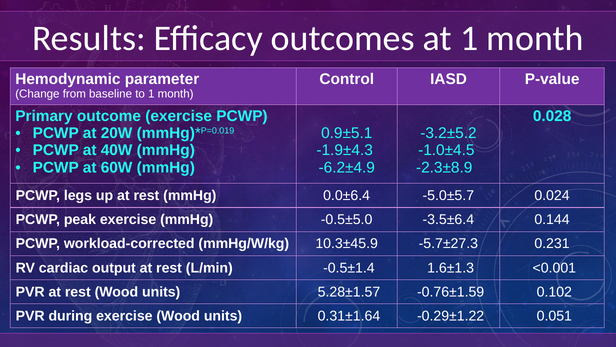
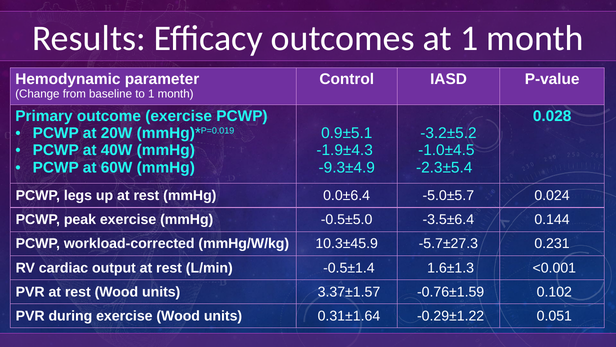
-6.2±4.9: -6.2±4.9 -> -9.3±4.9
-2.3±8.9: -2.3±8.9 -> -2.3±5.4
5.28±1.57: 5.28±1.57 -> 3.37±1.57
